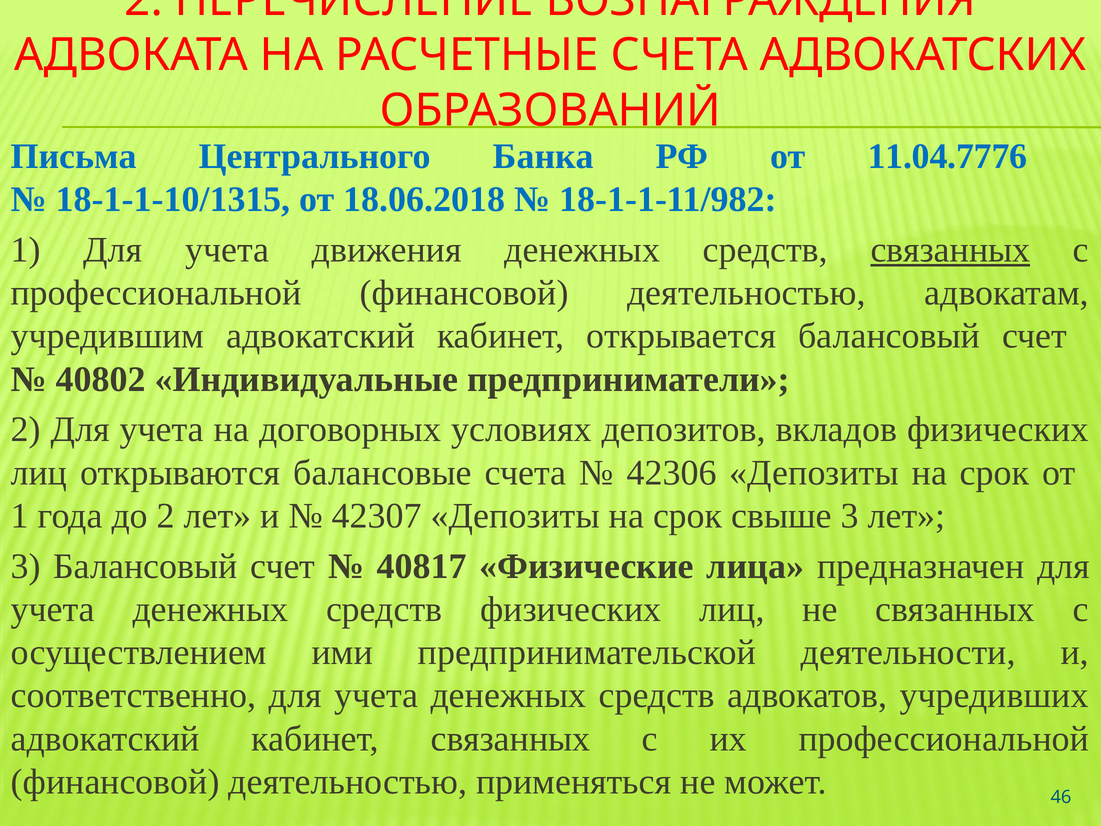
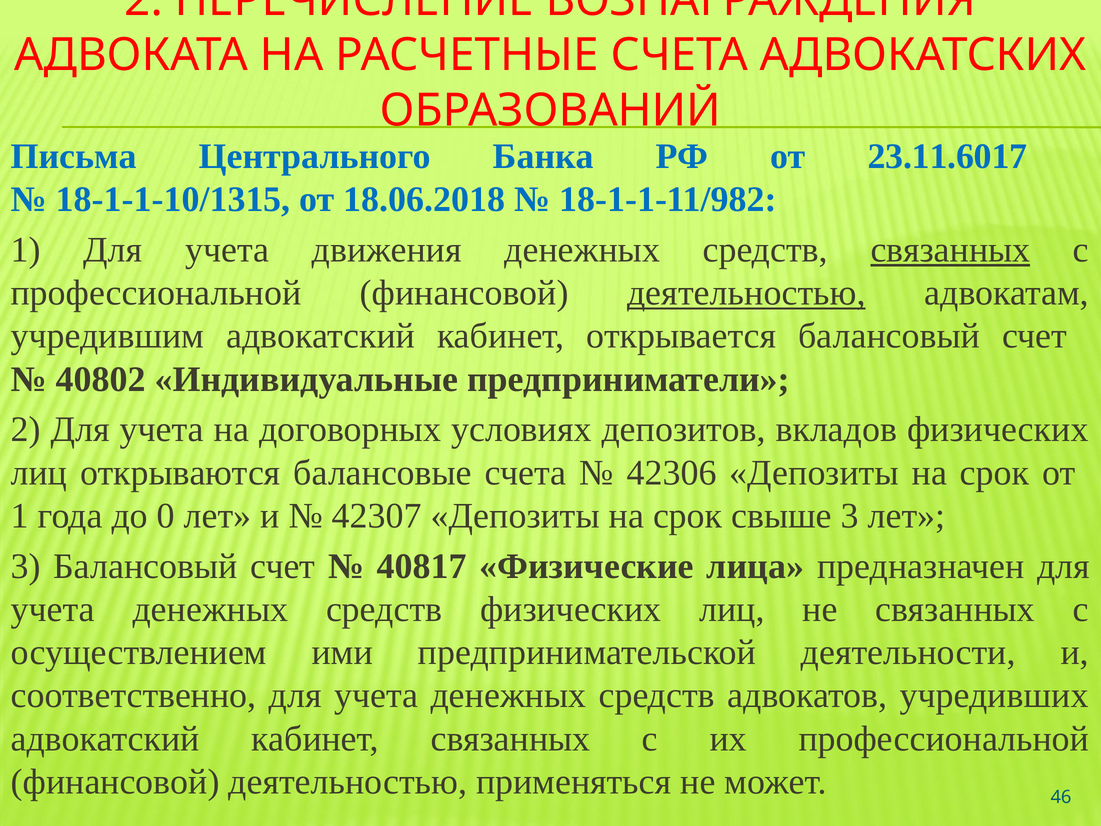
11.04.7776: 11.04.7776 -> 23.11.6017
деятельностью at (746, 293) underline: none -> present
до 2: 2 -> 0
